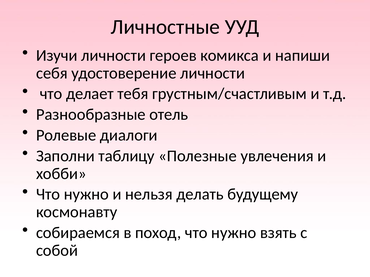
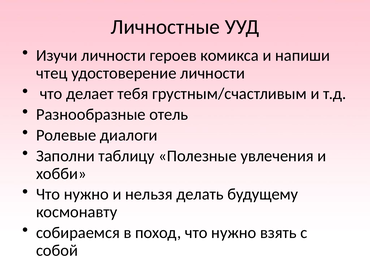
себя: себя -> чтец
